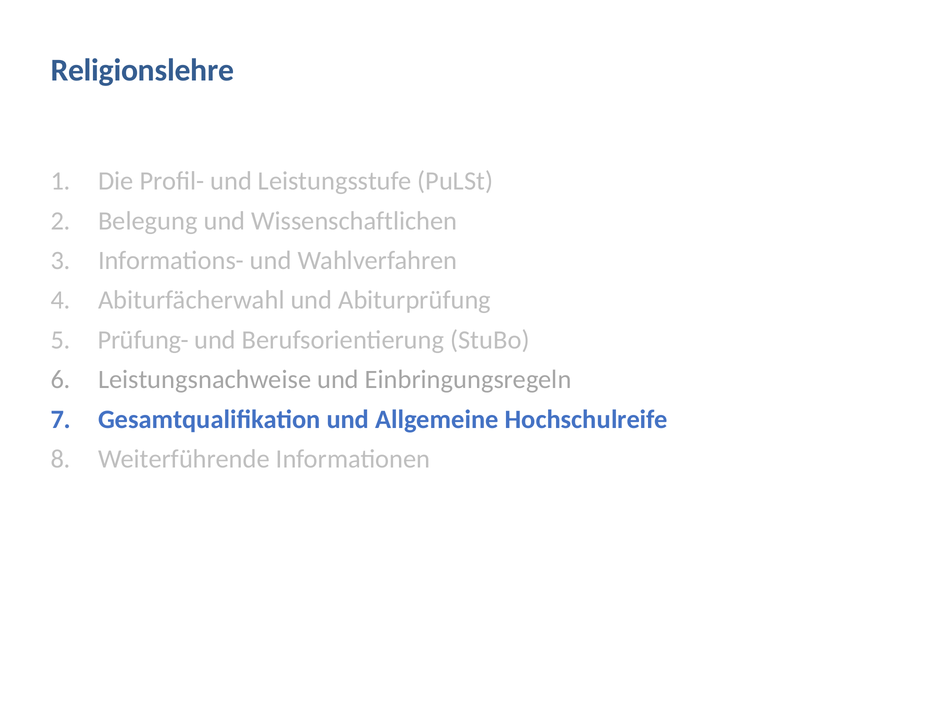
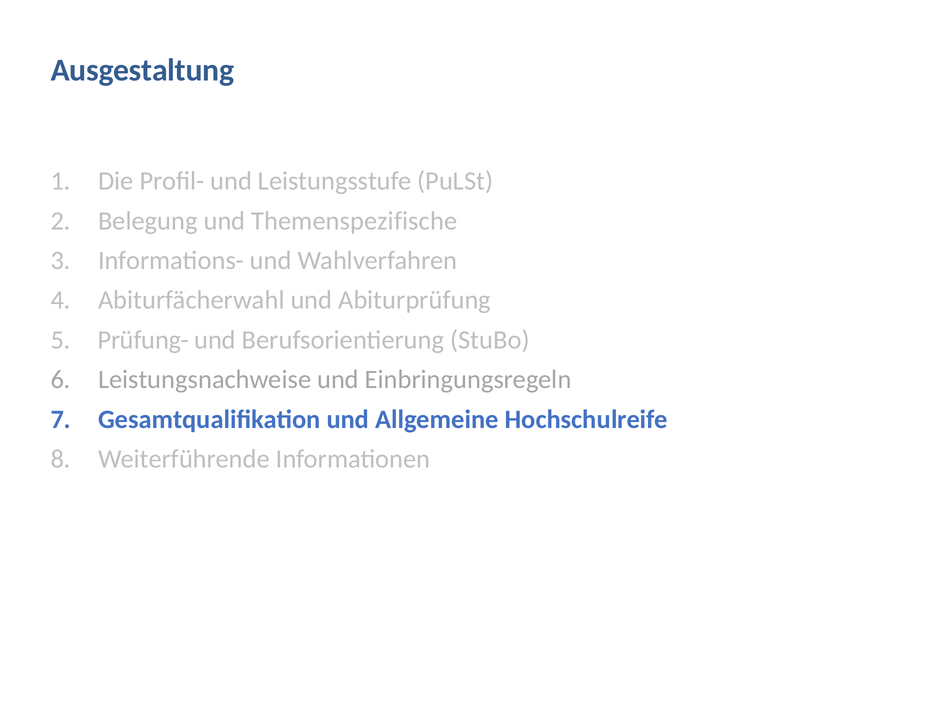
Religionslehre: Religionslehre -> Ausgestaltung
Wissenschaftlichen: Wissenschaftlichen -> Themenspezifische
